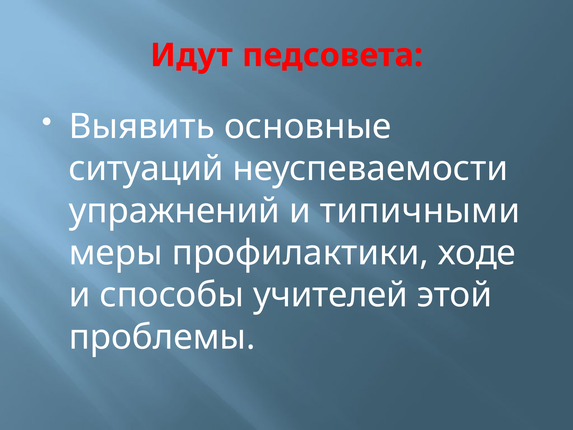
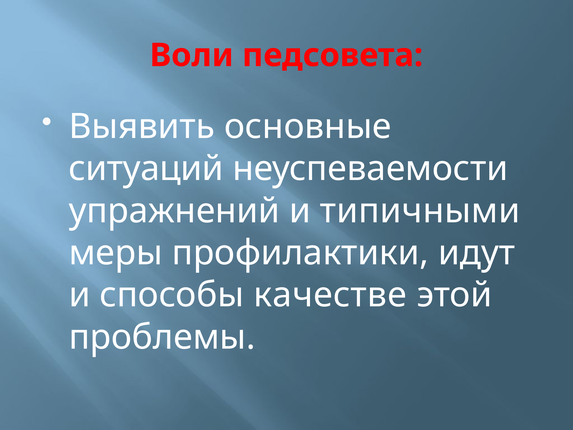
Идут: Идут -> Воли
ходе: ходе -> идут
учителей: учителей -> качестве
